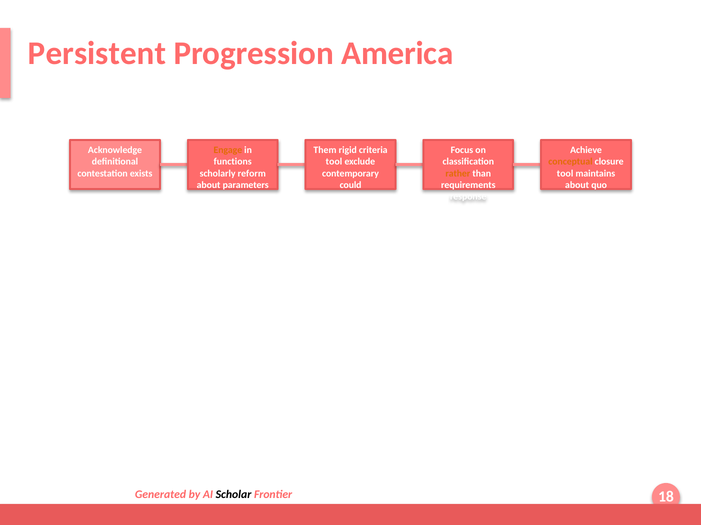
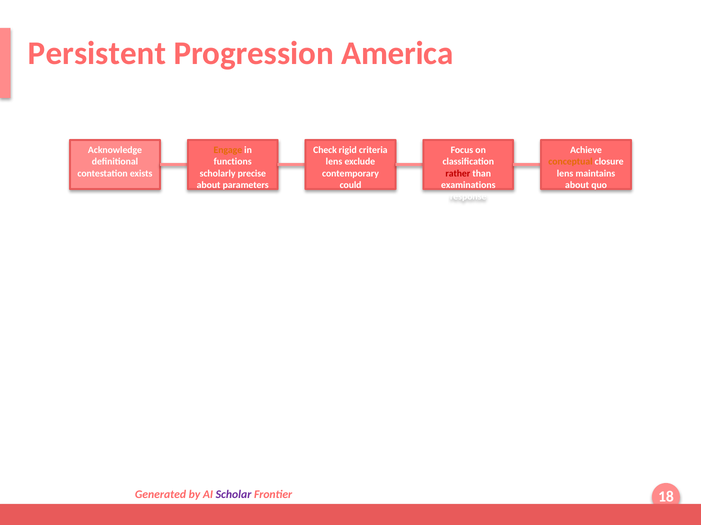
Them: Them -> Check
tool at (334, 162): tool -> lens
reform: reform -> precise
rather colour: orange -> red
tool at (565, 174): tool -> lens
requirements: requirements -> examinations
Scholar colour: black -> purple
